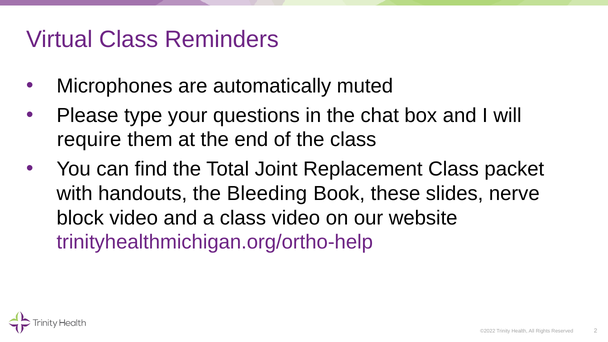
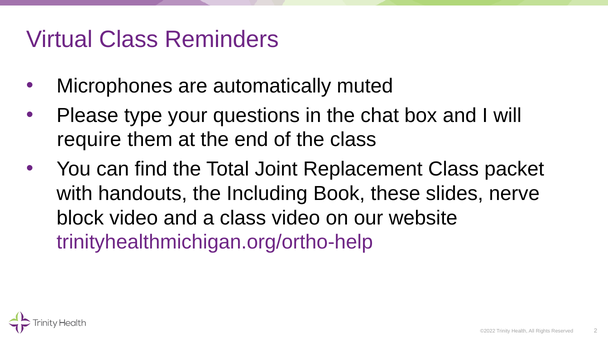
Bleeding: Bleeding -> Including
